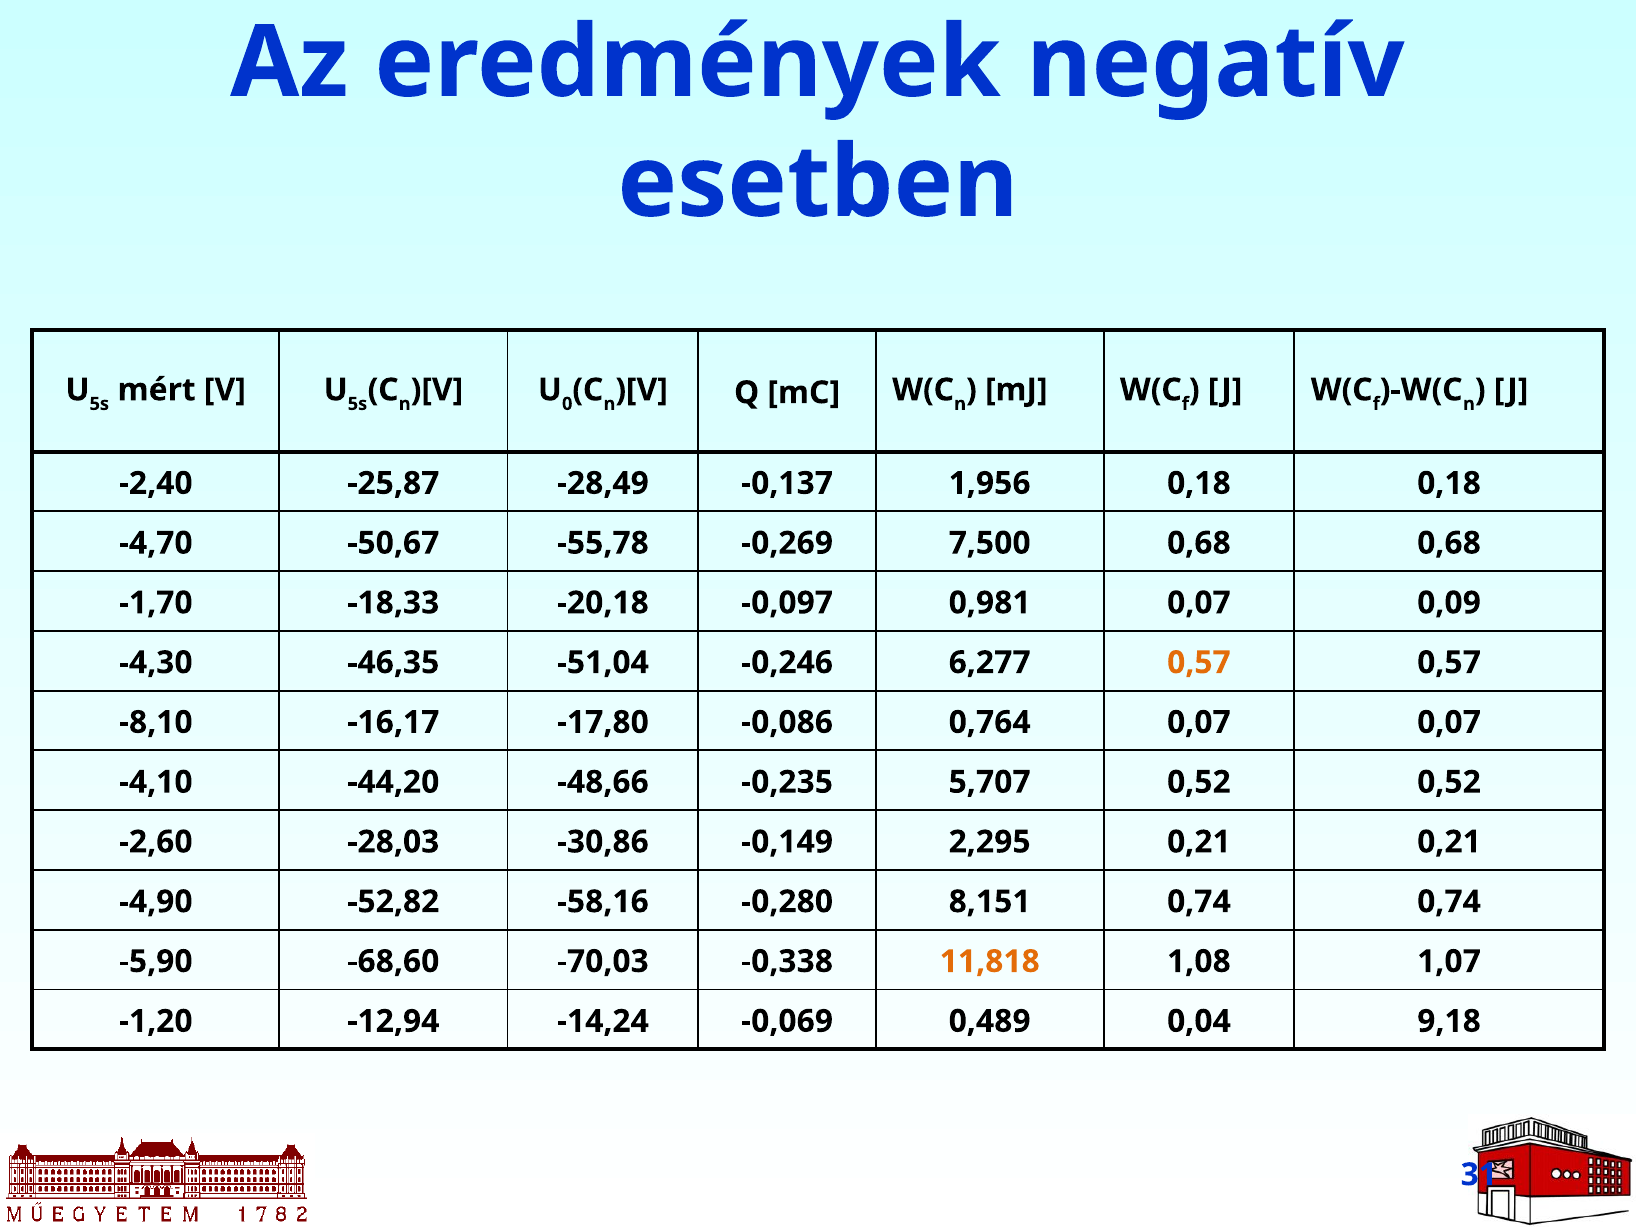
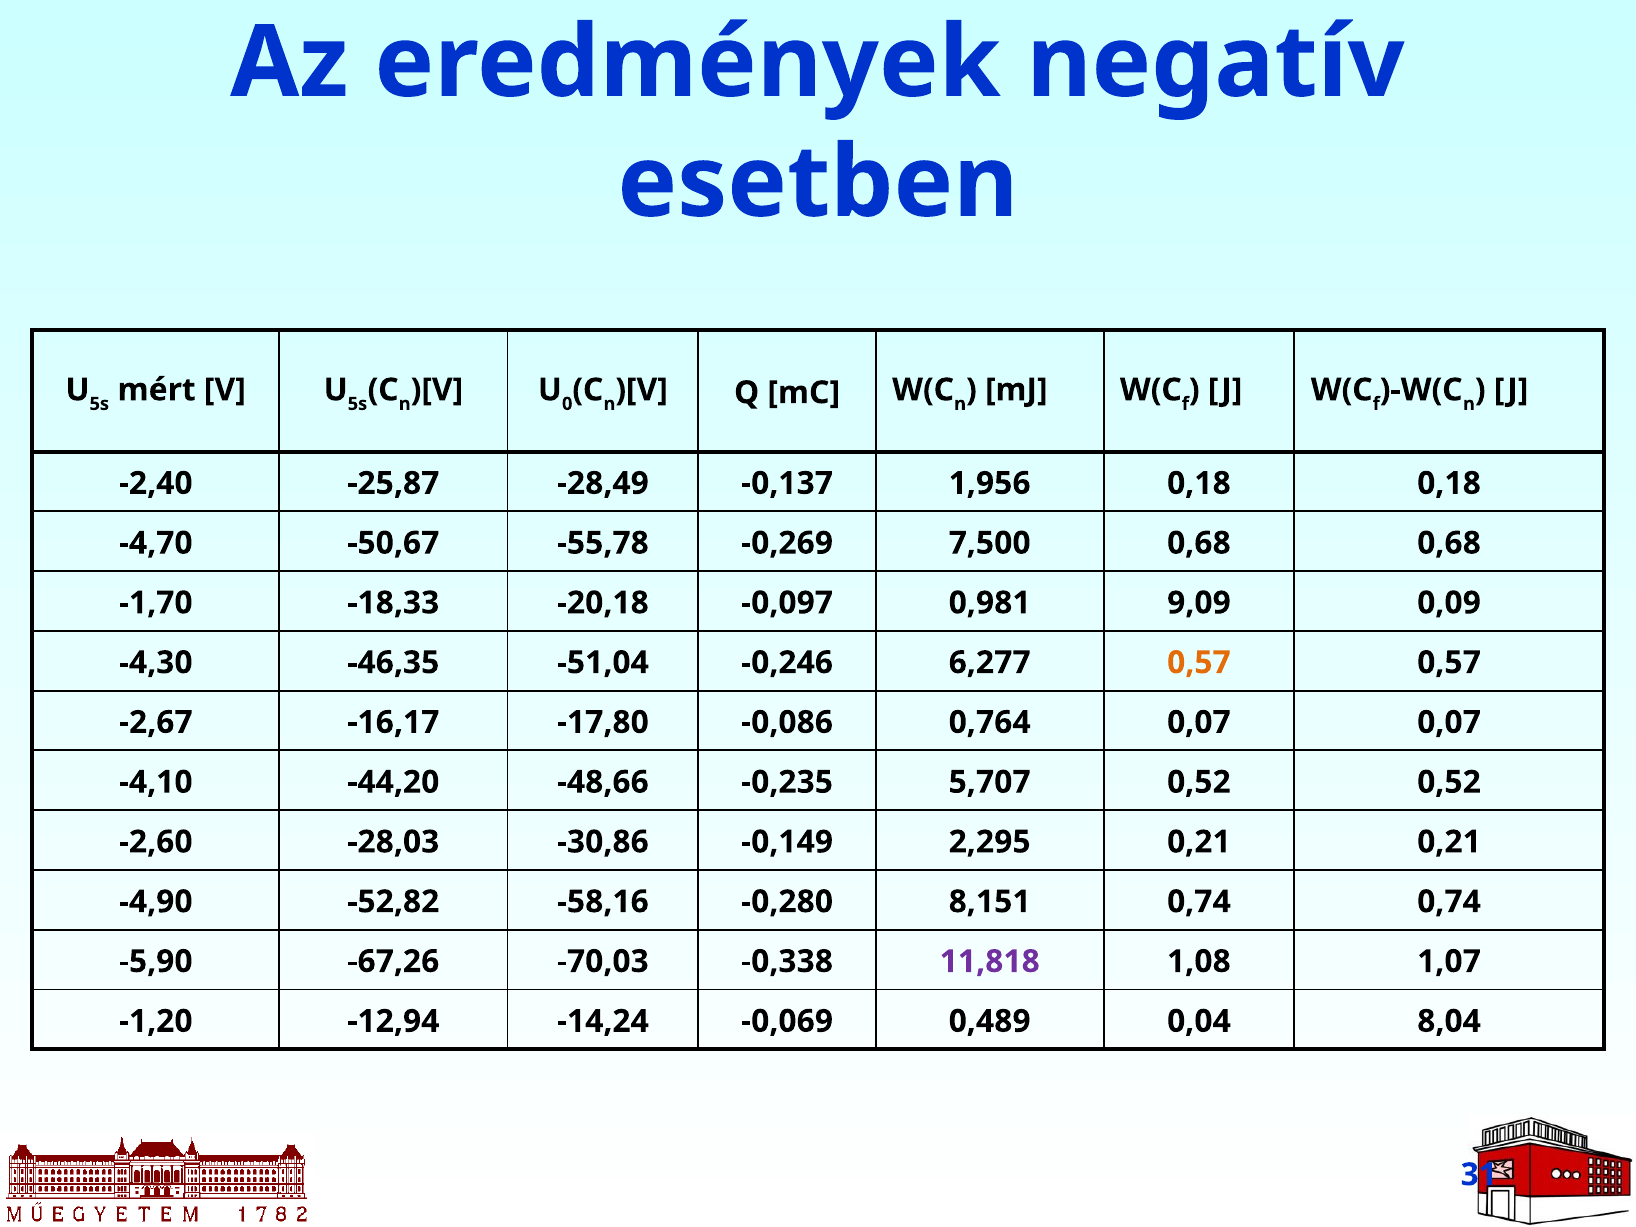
0,981 0,07: 0,07 -> 9,09
-8,10: -8,10 -> -2,67
-68,60: -68,60 -> -67,26
11,818 colour: orange -> purple
9,18: 9,18 -> 8,04
